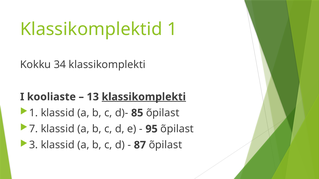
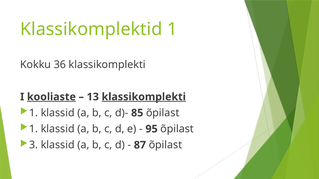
34: 34 -> 36
kooliaste underline: none -> present
7 at (34, 129): 7 -> 1
